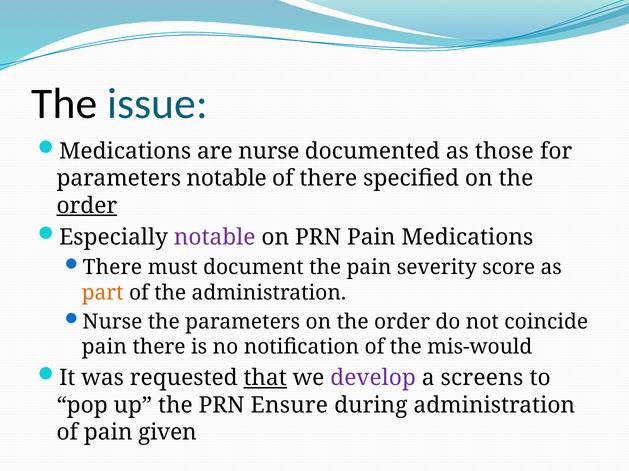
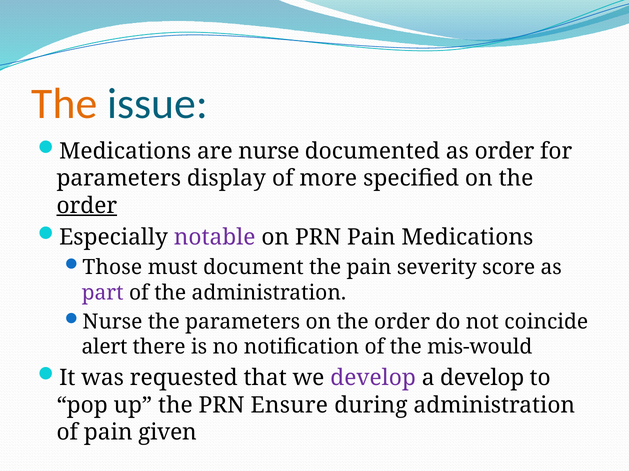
The at (64, 104) colour: black -> orange
as those: those -> order
parameters notable: notable -> display
of there: there -> more
There at (112, 268): There -> Those
part colour: orange -> purple
pain at (104, 348): pain -> alert
that underline: present -> none
a screens: screens -> develop
